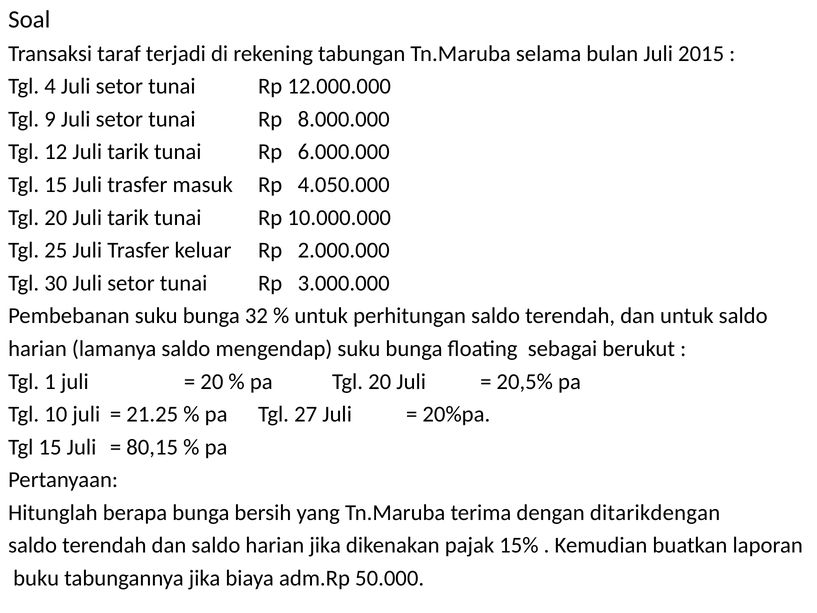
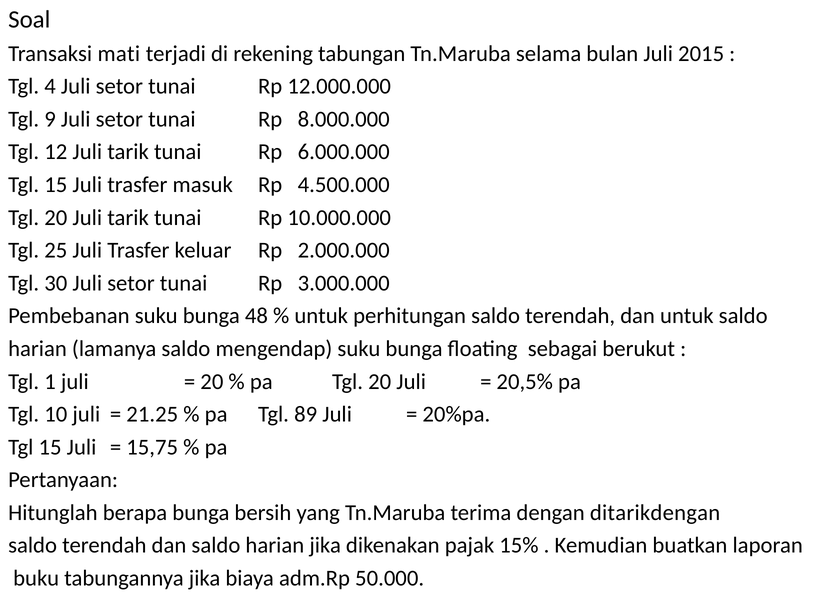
taraf: taraf -> mati
4.050.000: 4.050.000 -> 4.500.000
32: 32 -> 48
27: 27 -> 89
80,15: 80,15 -> 15,75
